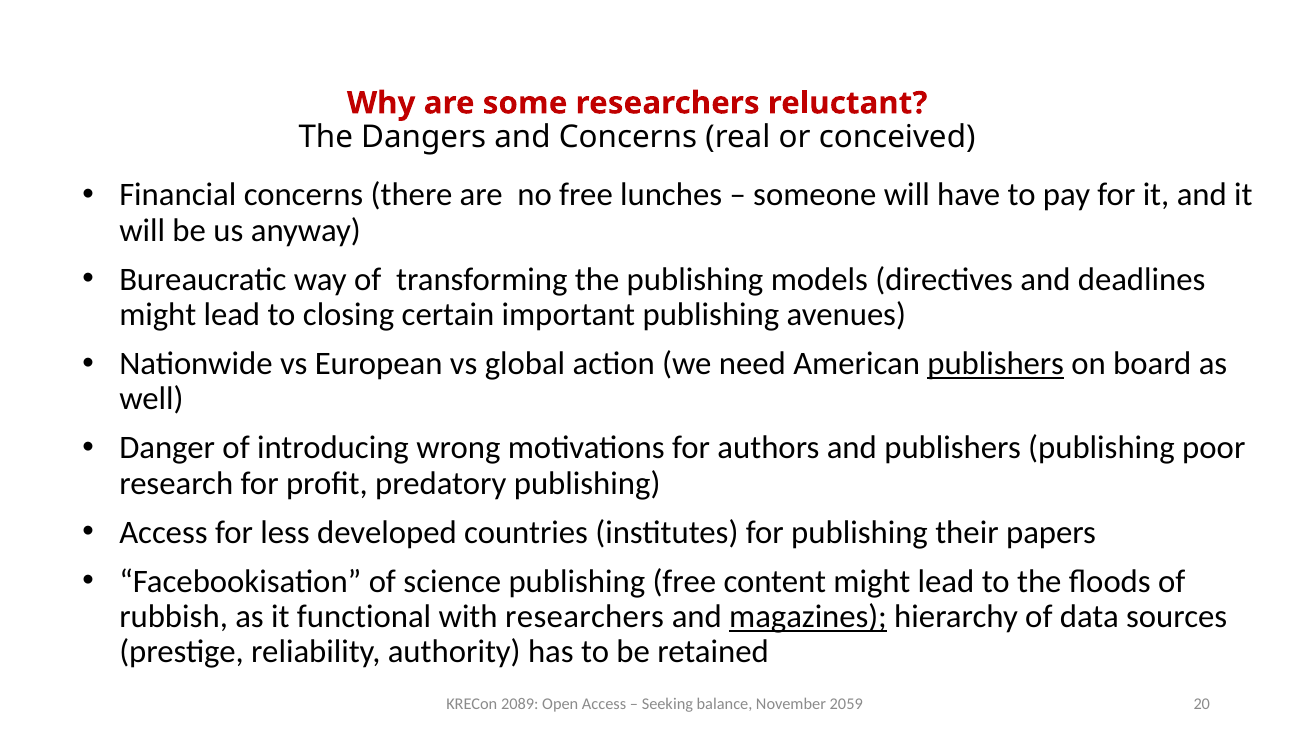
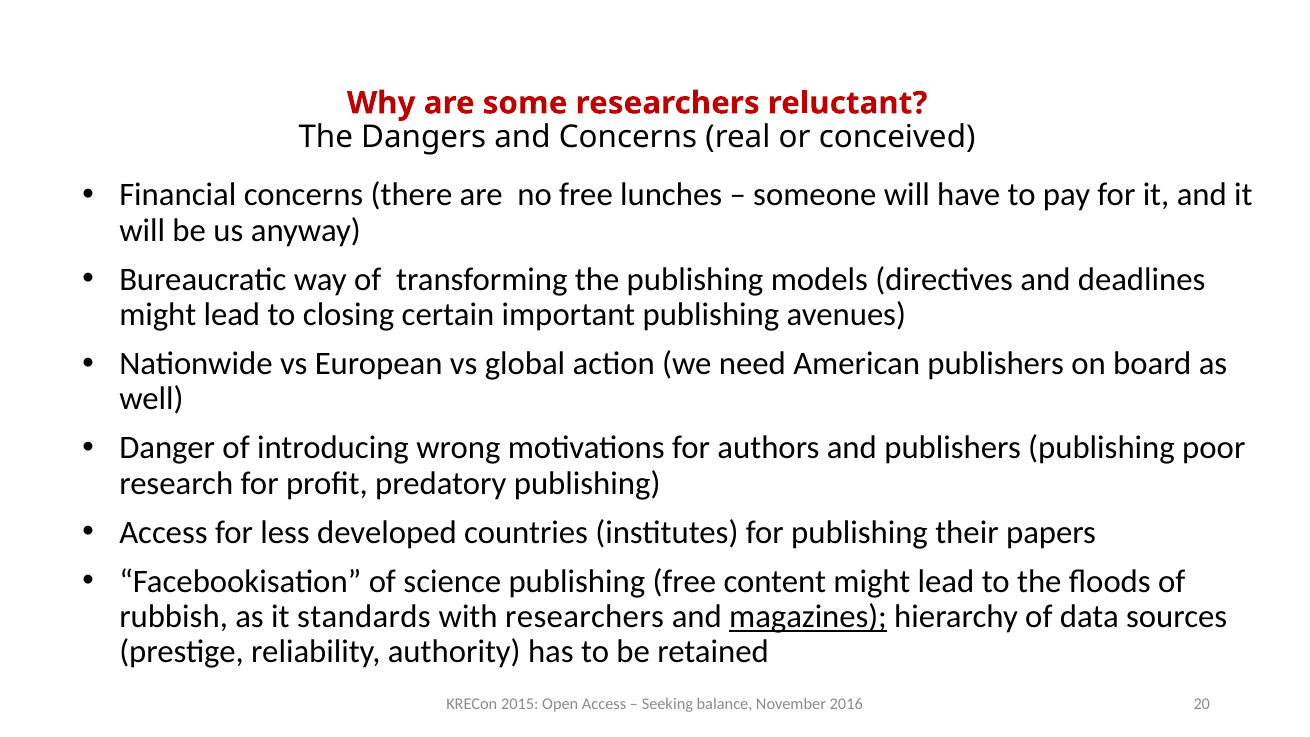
publishers at (996, 364) underline: present -> none
functional: functional -> standards
2089: 2089 -> 2015
2059: 2059 -> 2016
